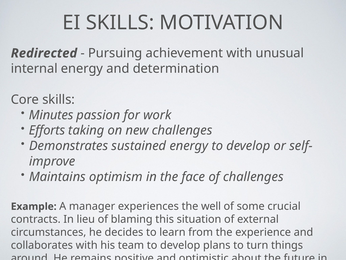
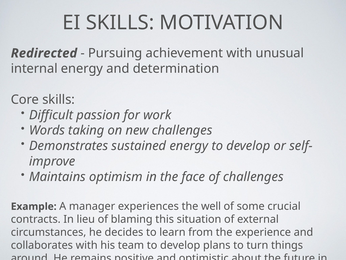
Minutes: Minutes -> Difficult
Efforts: Efforts -> Words
